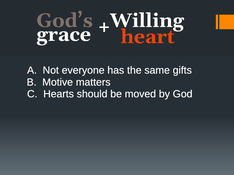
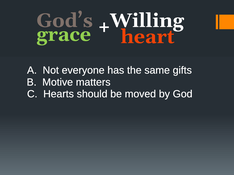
grace colour: white -> light green
